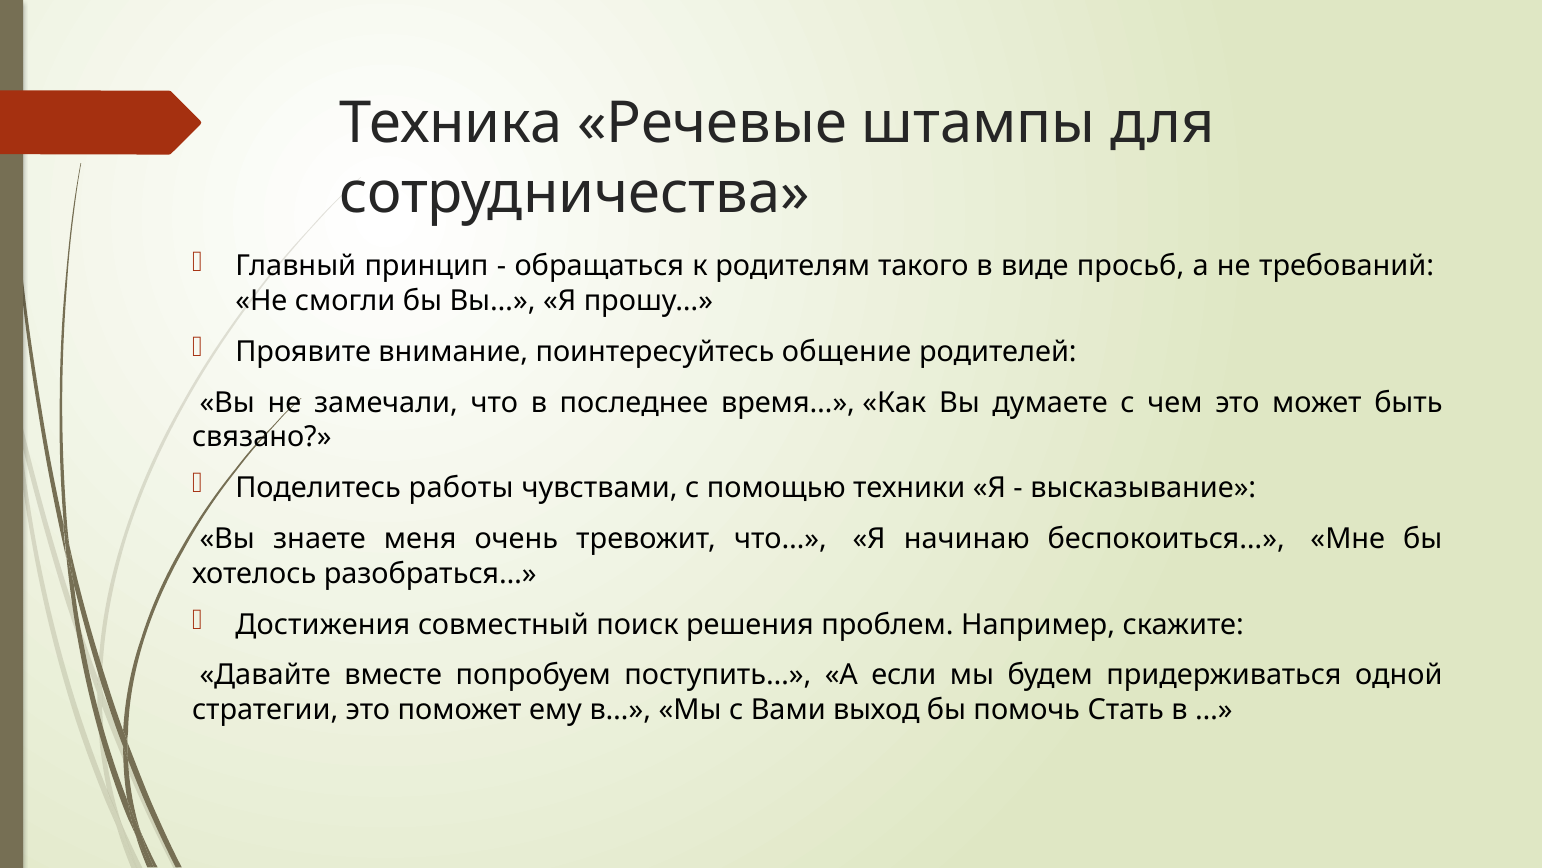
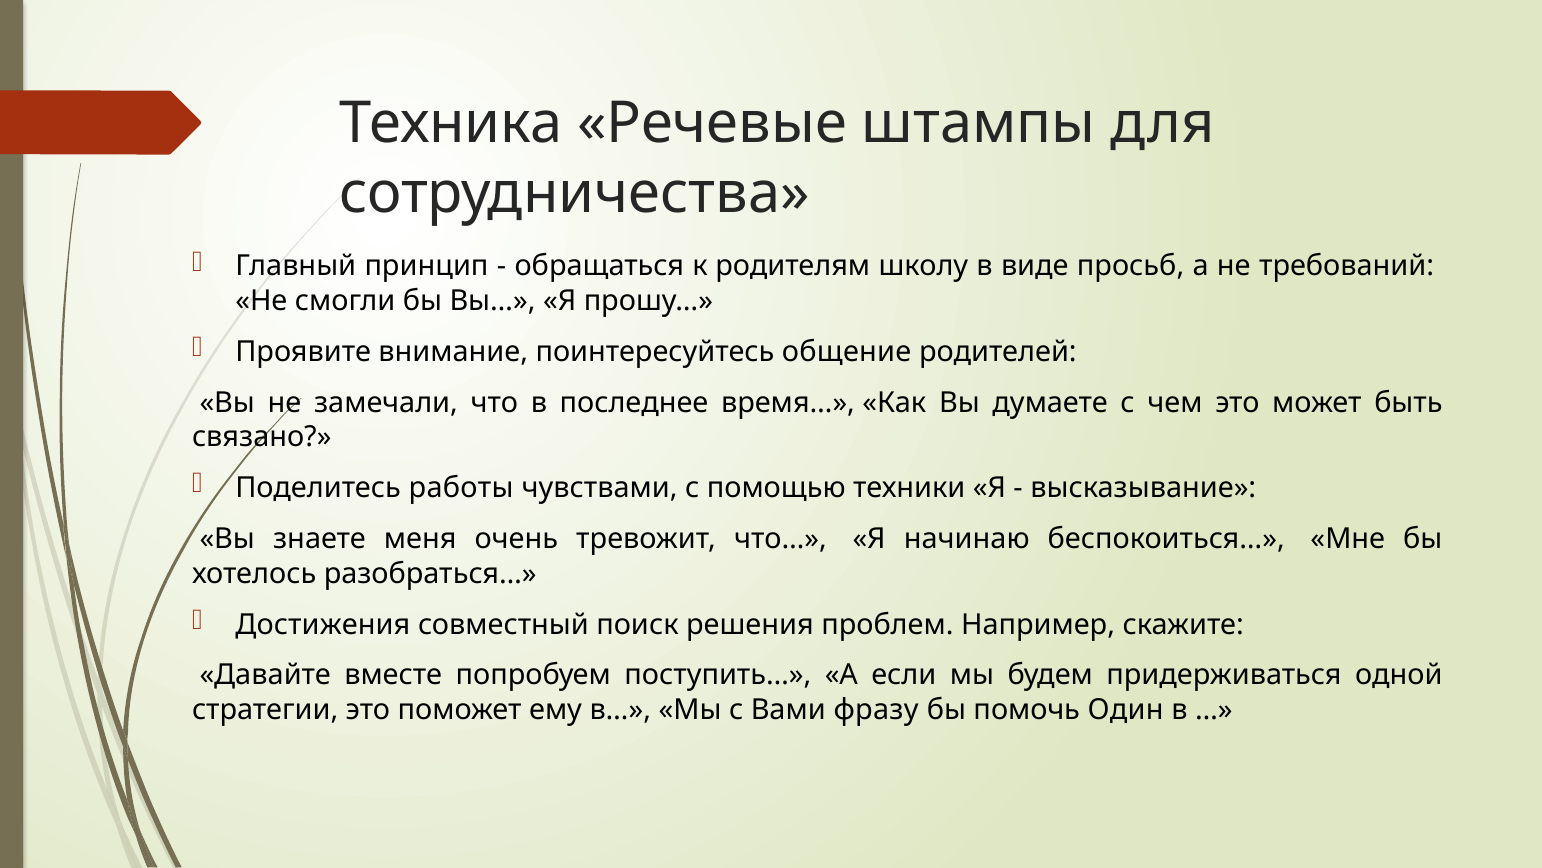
такого: такого -> школу
выход: выход -> фразу
Стать: Стать -> Один
